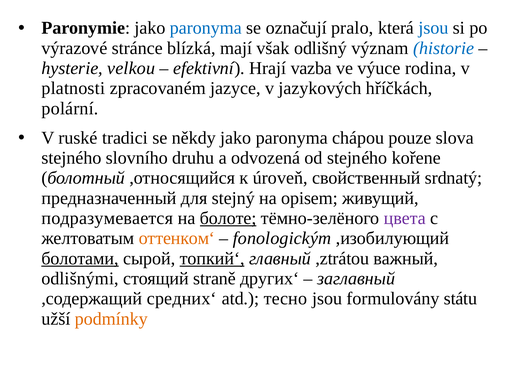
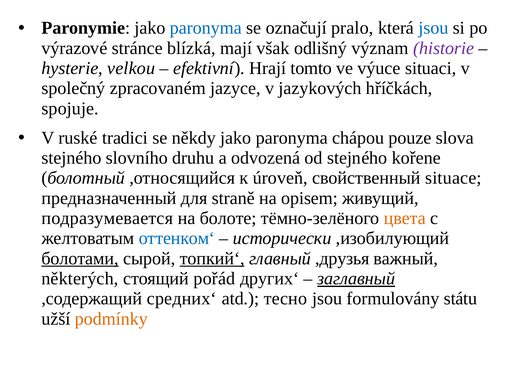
historie colour: blue -> purple
vazba: vazba -> tomto
rodina: rodina -> situaci
platnosti: platnosti -> společný
polární: polární -> spojuje
srdnatý: srdnatý -> situace
stejný: stejný -> straně
болоте underline: present -> none
цвета colour: purple -> orange
оттенком‘ colour: orange -> blue
fonologickým: fonologickým -> исторически
,ztrátou: ,ztrátou -> ,друзья
odlišnými: odlišnými -> některých
straně: straně -> pořád
заглавный underline: none -> present
